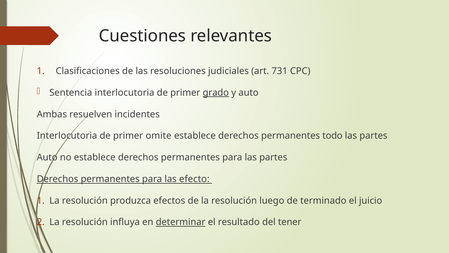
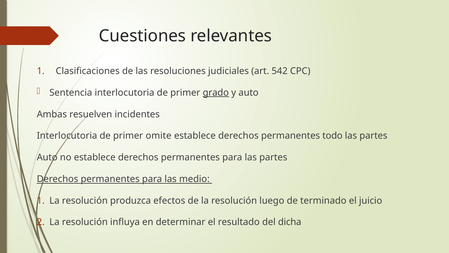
731: 731 -> 542
efecto: efecto -> medio
determinar underline: present -> none
tener: tener -> dicha
